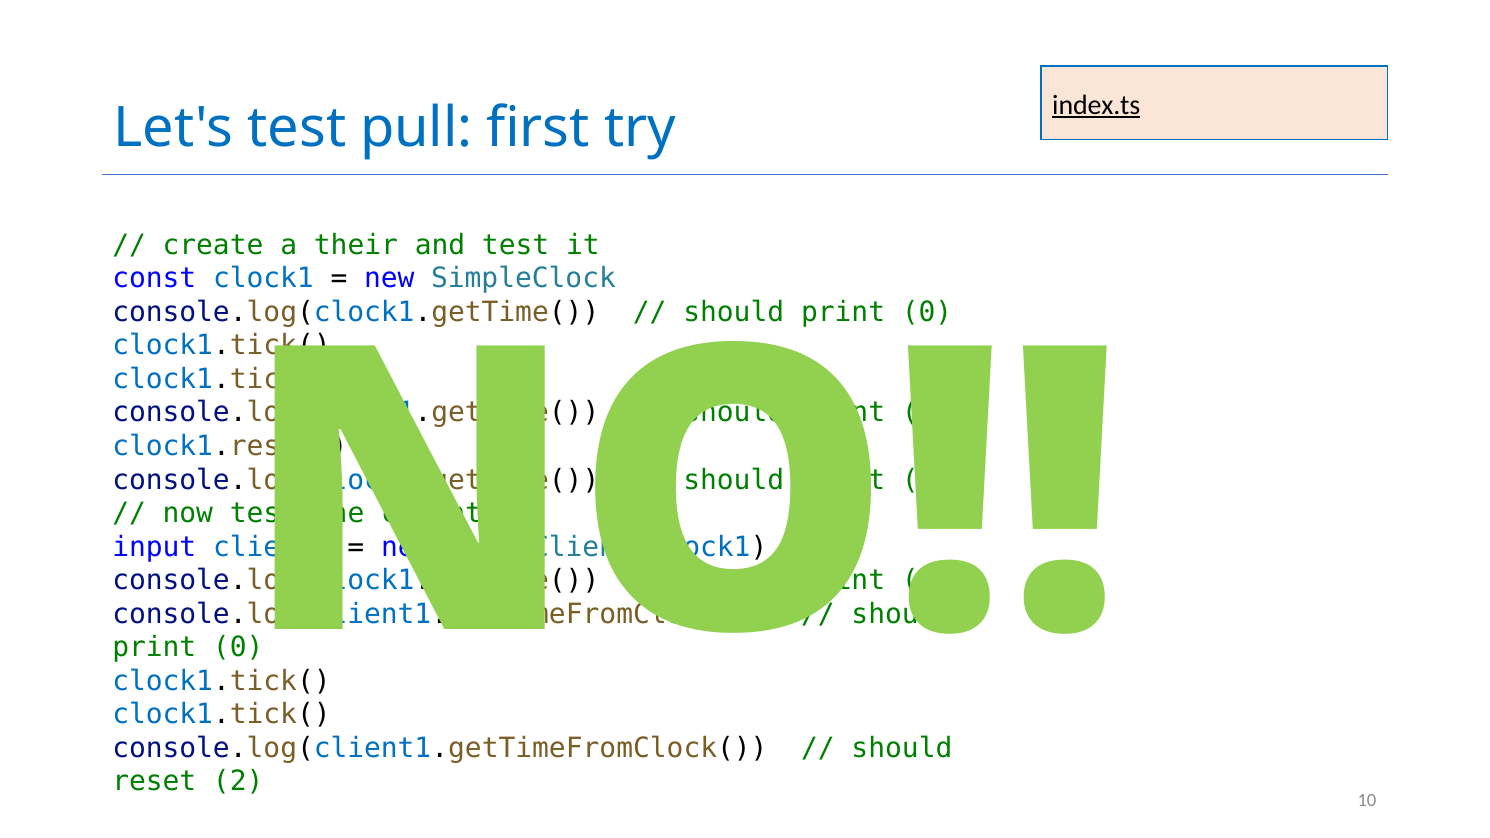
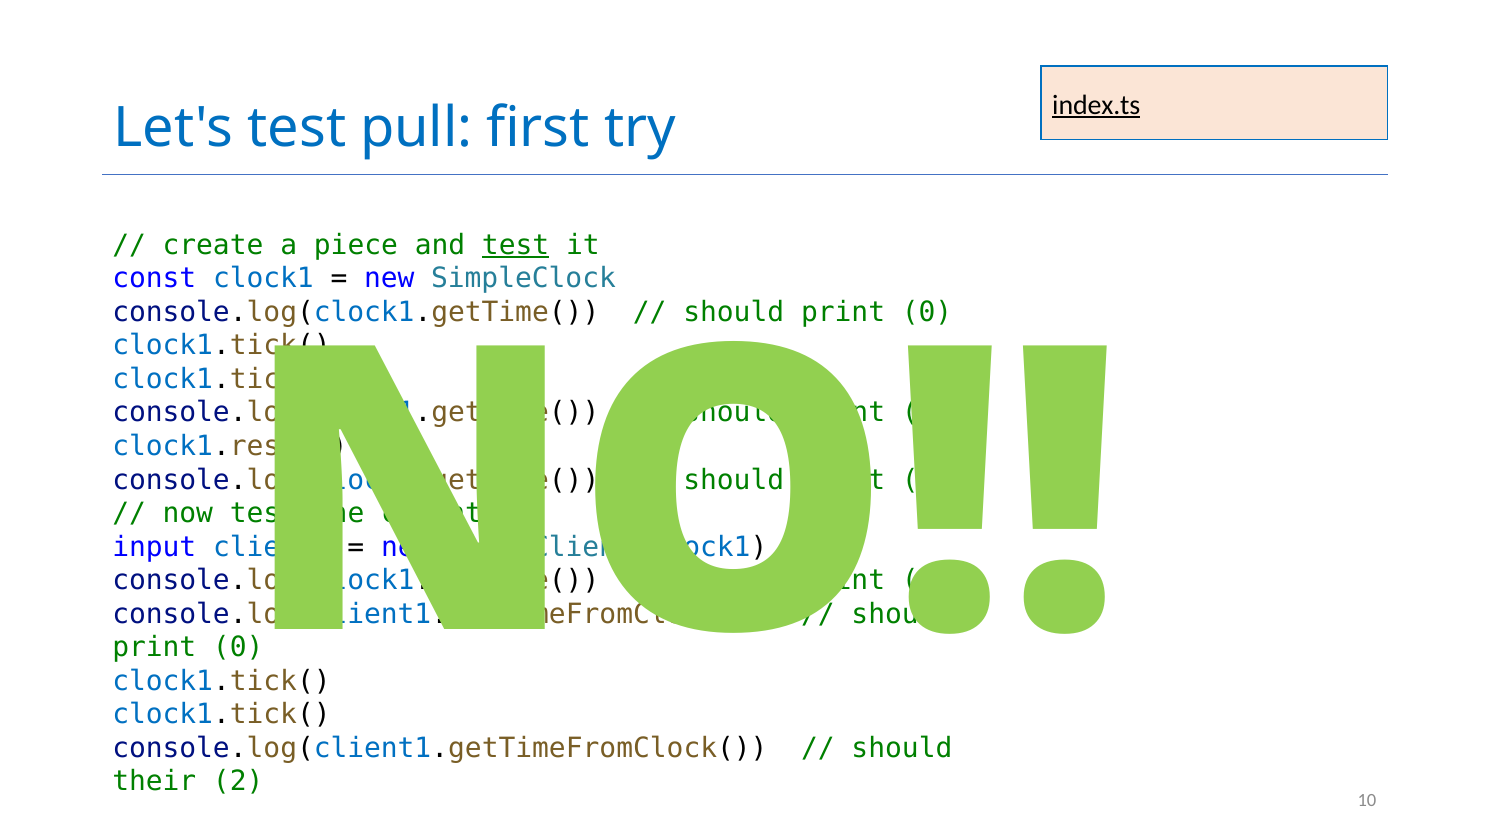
their: their -> piece
test at (516, 245) underline: none -> present
reset: reset -> their
